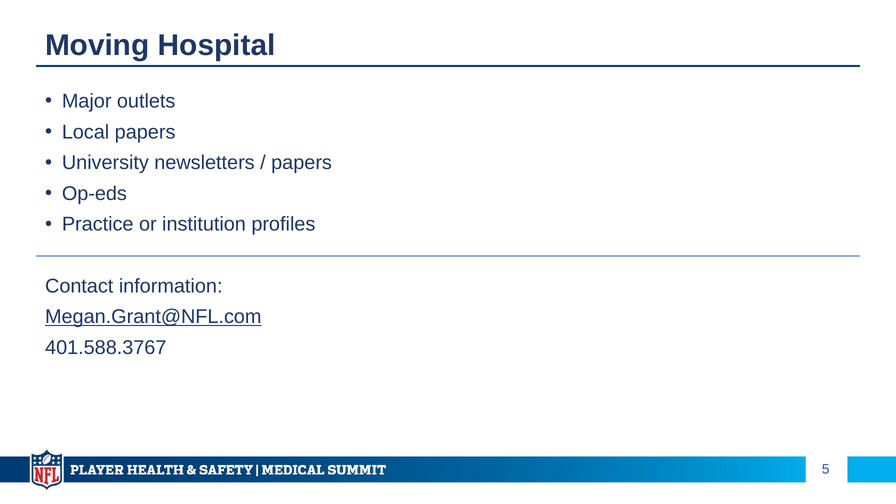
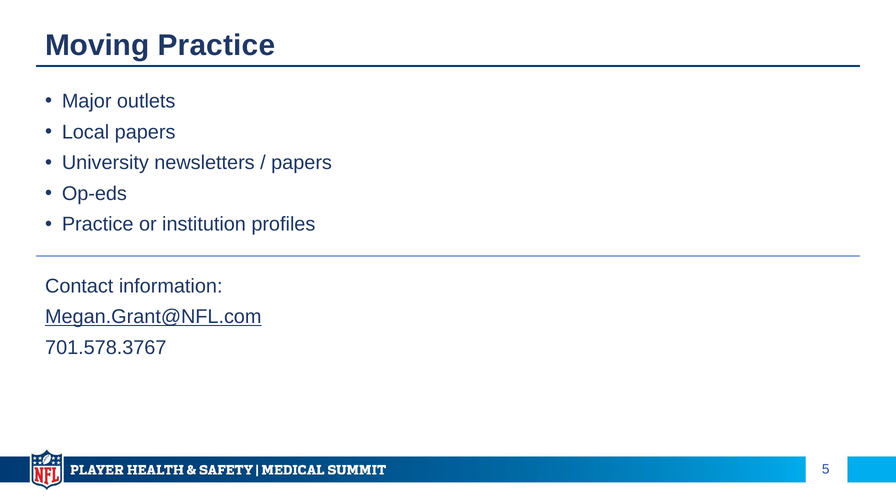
Moving Hospital: Hospital -> Practice
401.588.3767: 401.588.3767 -> 701.578.3767
